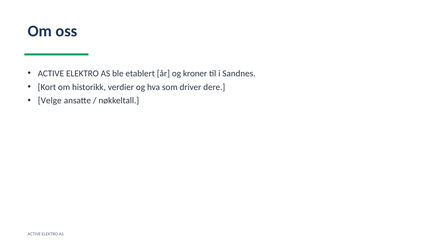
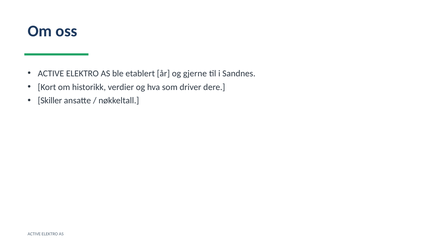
kroner: kroner -> gjerne
Velge: Velge -> Skiller
